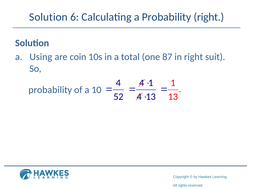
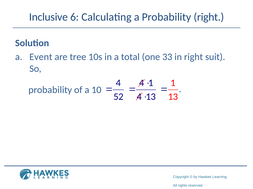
Solution at (48, 17): Solution -> Inclusive
Using: Using -> Event
coin: coin -> tree
87: 87 -> 33
